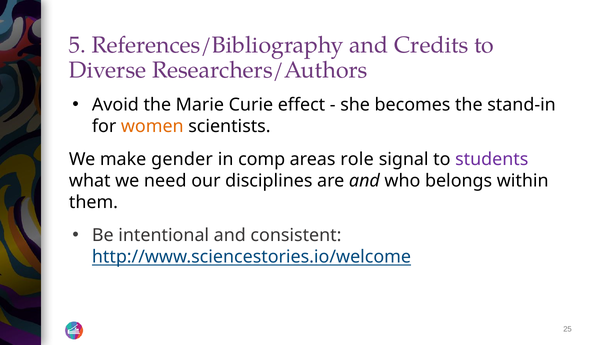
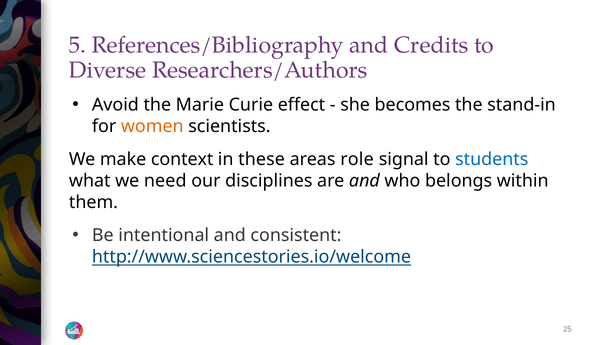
gender: gender -> context
comp: comp -> these
students colour: purple -> blue
